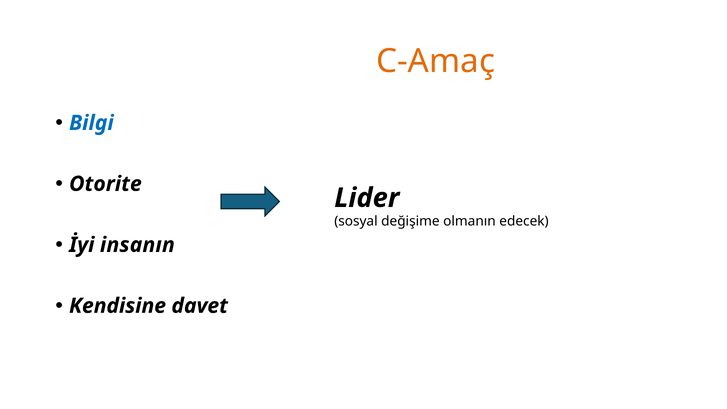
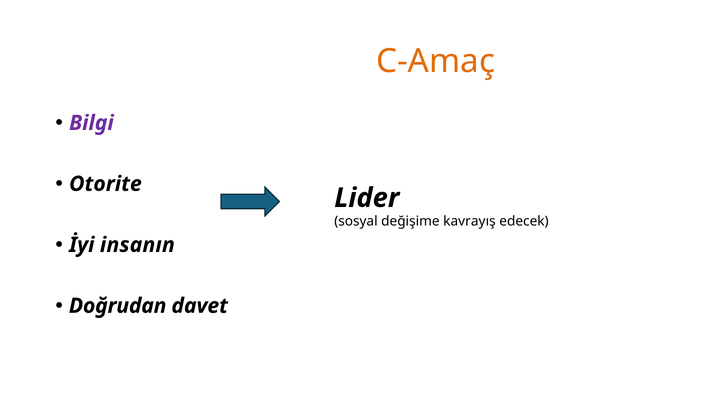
Bilgi colour: blue -> purple
olmanın: olmanın -> kavrayış
Kendisine: Kendisine -> Doğrudan
